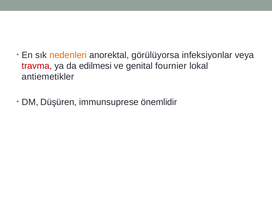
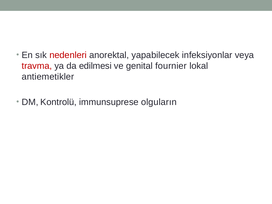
nedenleri colour: orange -> red
görülüyorsa: görülüyorsa -> yapabilecek
Düşüren: Düşüren -> Kontrolü
önemlidir: önemlidir -> olguların
